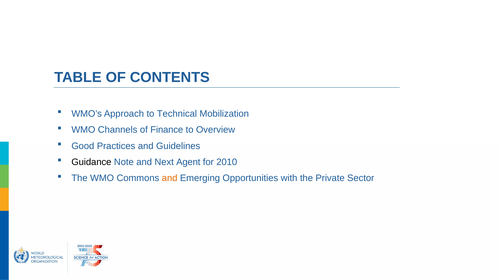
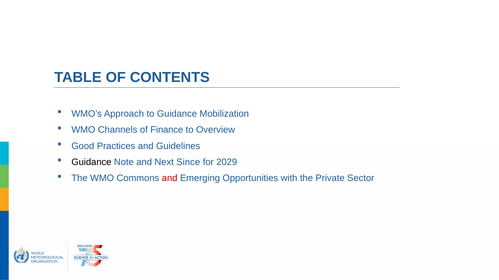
to Technical: Technical -> Guidance
Agent: Agent -> Since
2010: 2010 -> 2029
and at (170, 179) colour: orange -> red
